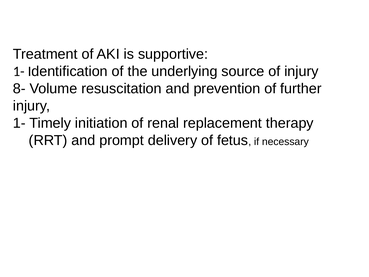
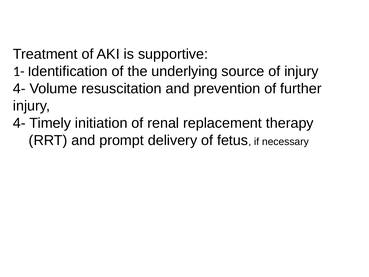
8- at (19, 89): 8- -> 4-
1- at (19, 123): 1- -> 4-
